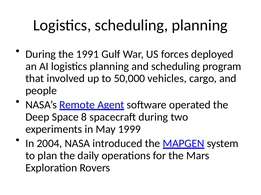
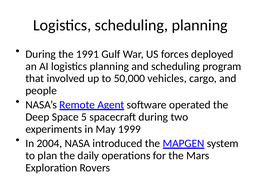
8: 8 -> 5
